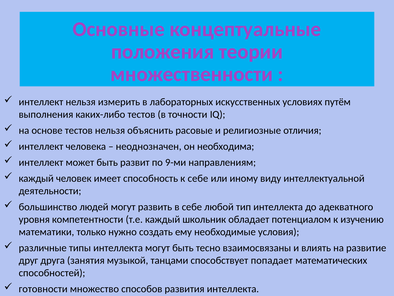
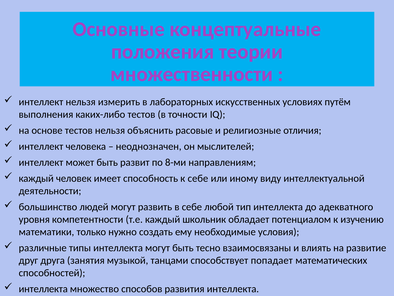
необходима: необходима -> мыслителей
9-ми: 9-ми -> 8-ми
готовности at (43, 289): готовности -> интеллекта
